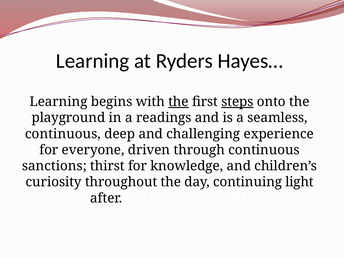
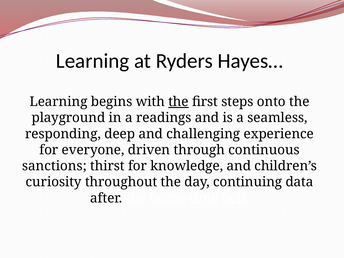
steps underline: present -> none
continuous at (63, 134): continuous -> responding
light: light -> data
